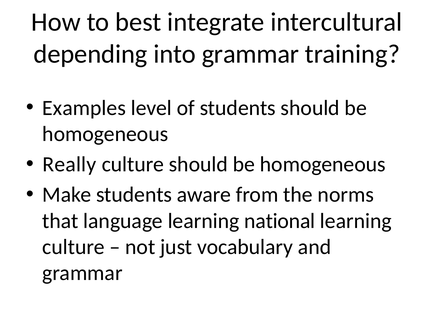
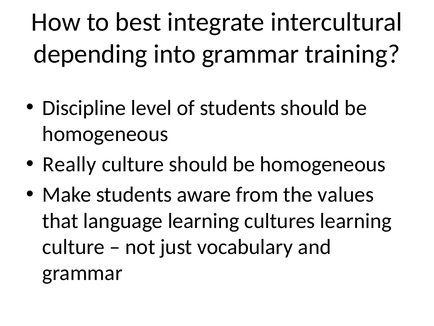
Examples: Examples -> Discipline
norms: norms -> values
national: national -> cultures
